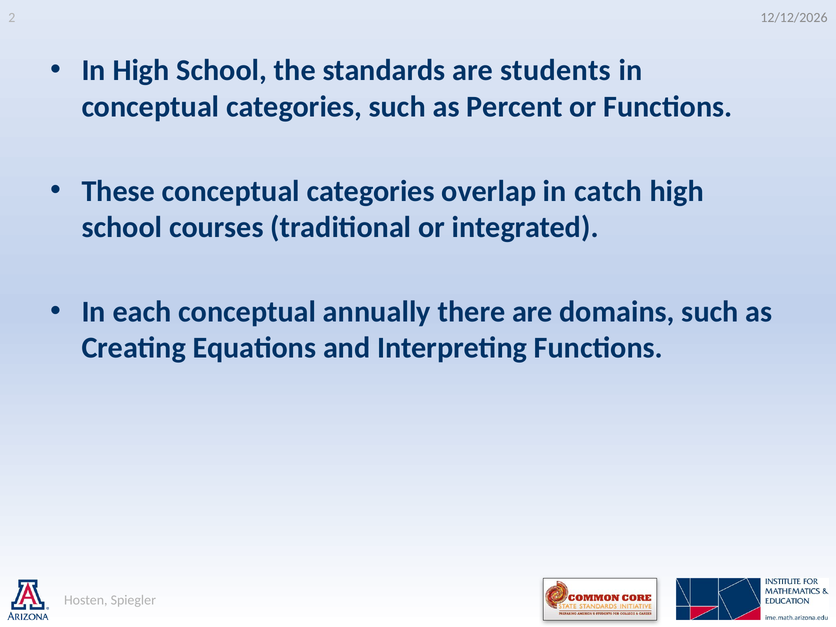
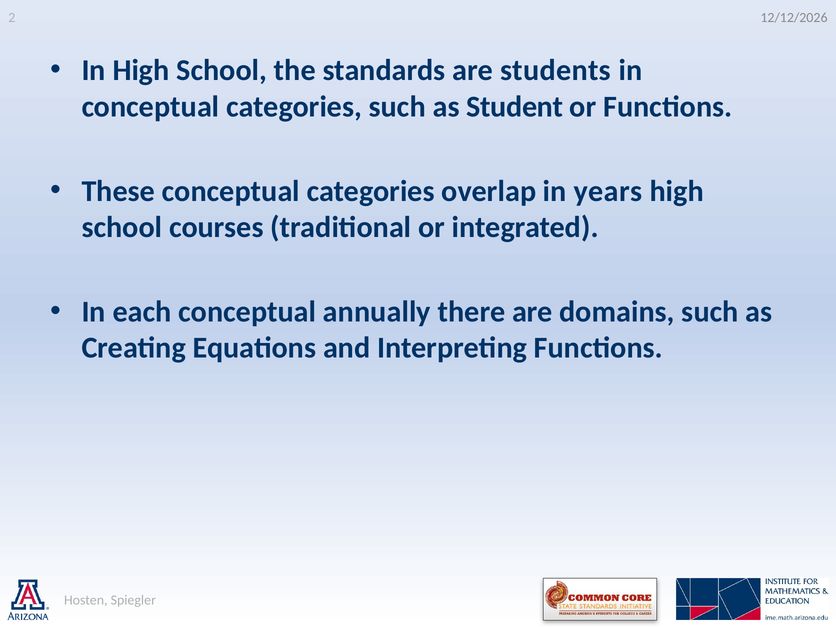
Percent: Percent -> Student
catch: catch -> years
